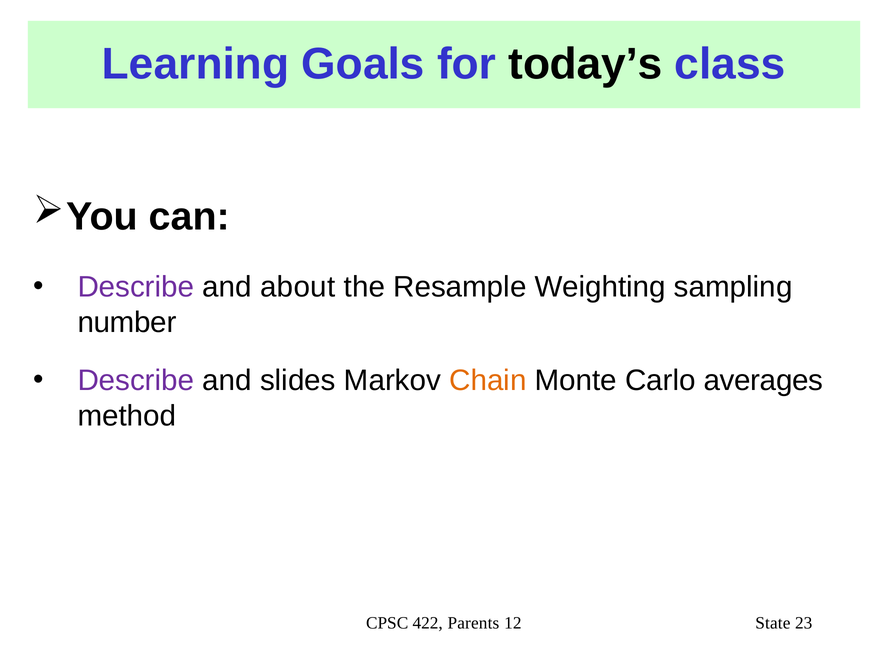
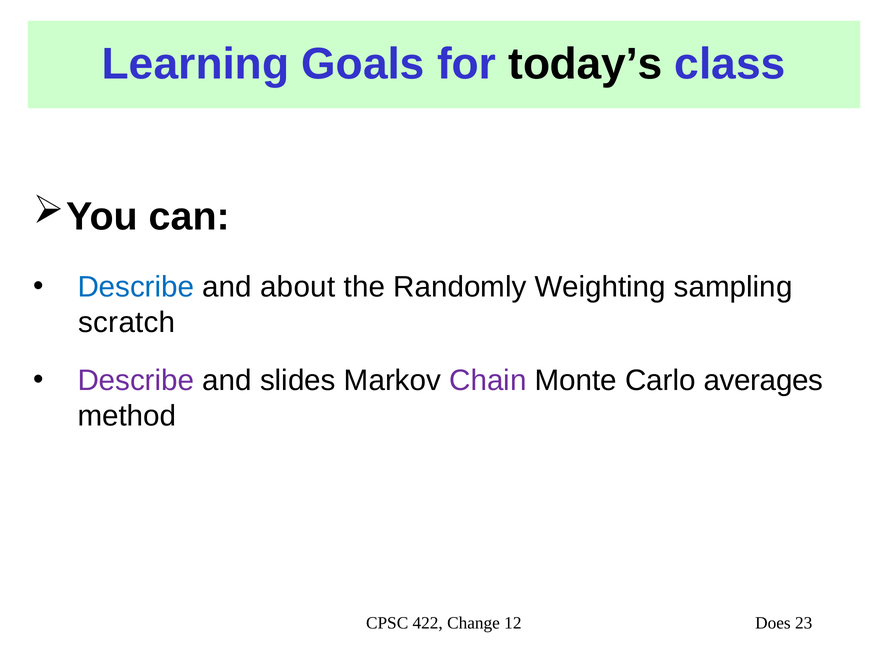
Describe at (136, 287) colour: purple -> blue
Resample: Resample -> Randomly
number: number -> scratch
Chain colour: orange -> purple
Parents: Parents -> Change
State: State -> Does
